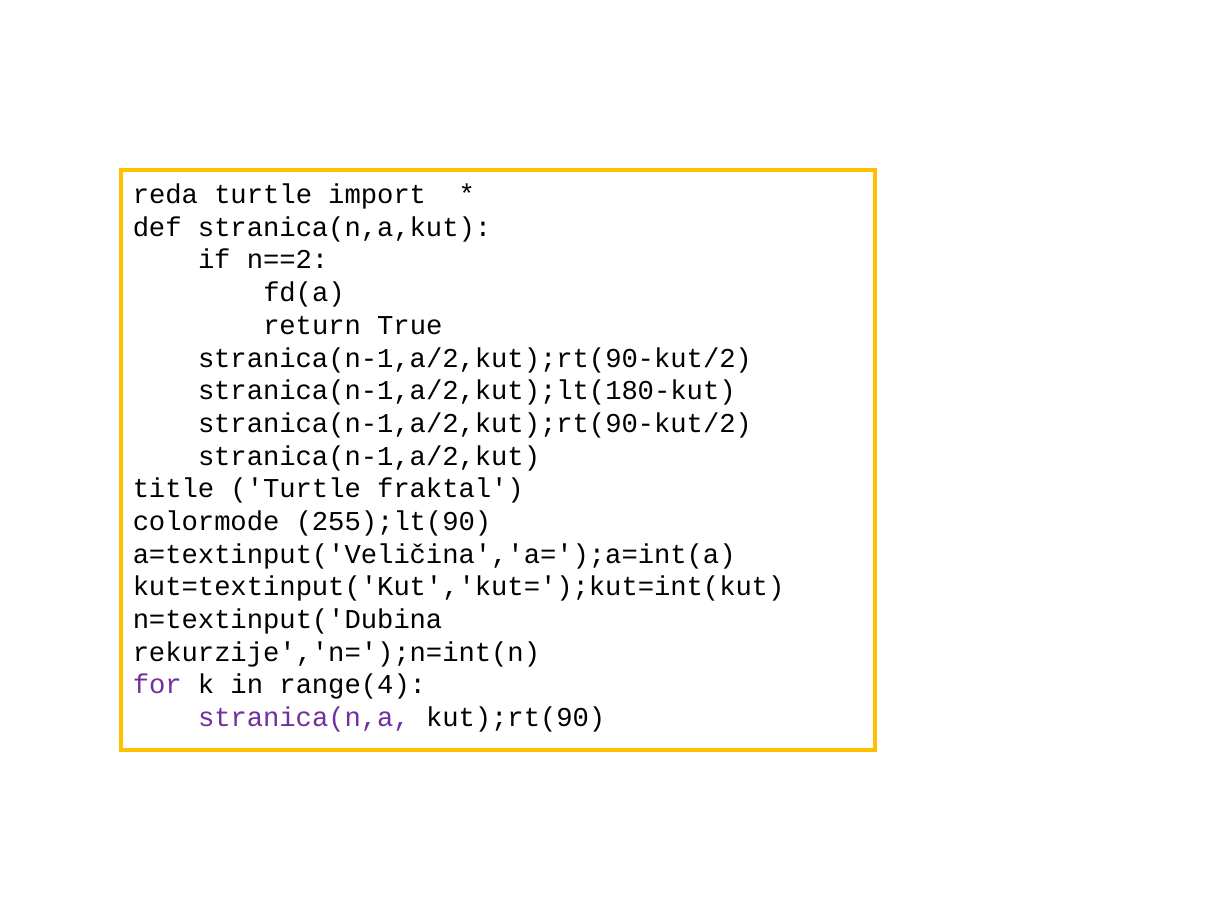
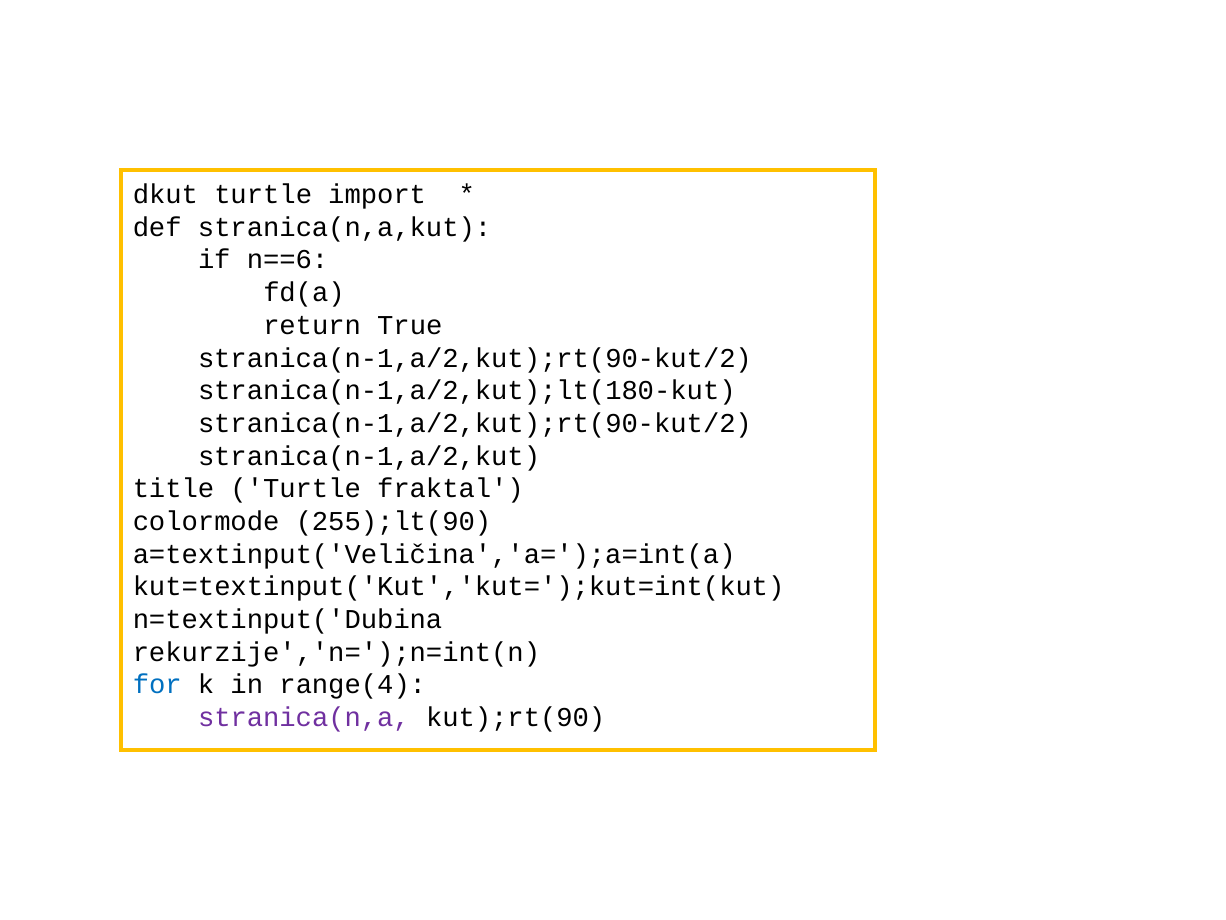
reda: reda -> dkut
n==2: n==2 -> n==6
for colour: purple -> blue
